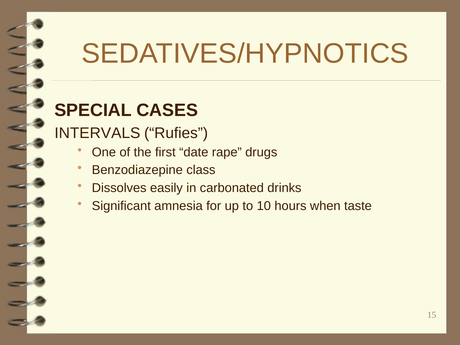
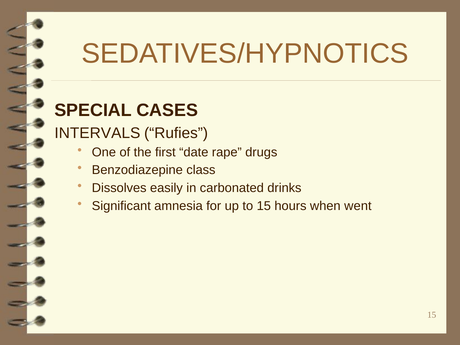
to 10: 10 -> 15
taste: taste -> went
